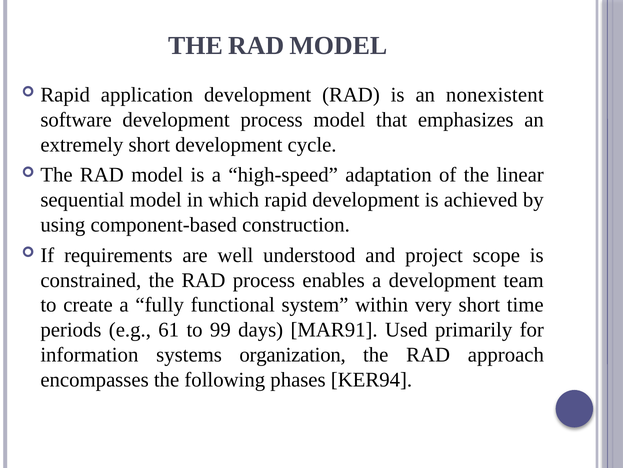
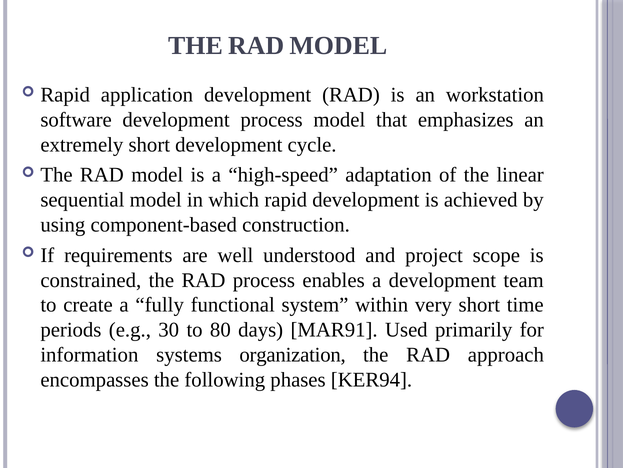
nonexistent: nonexistent -> workstation
61: 61 -> 30
99: 99 -> 80
